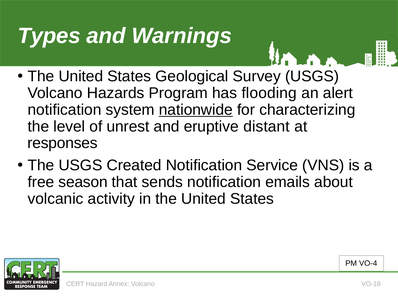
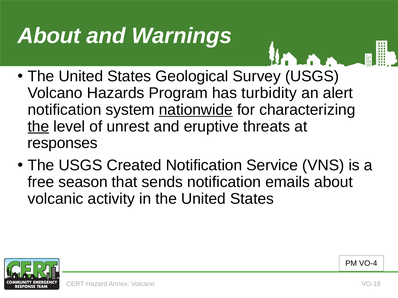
Types at (49, 36): Types -> About
flooding: flooding -> turbidity
the at (38, 127) underline: none -> present
distant: distant -> threats
